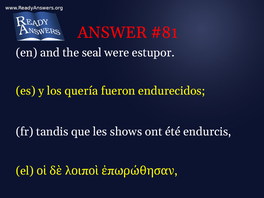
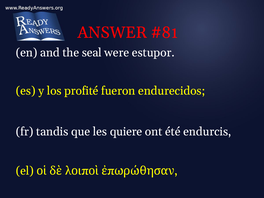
quería: quería -> profité
shows: shows -> quiere
